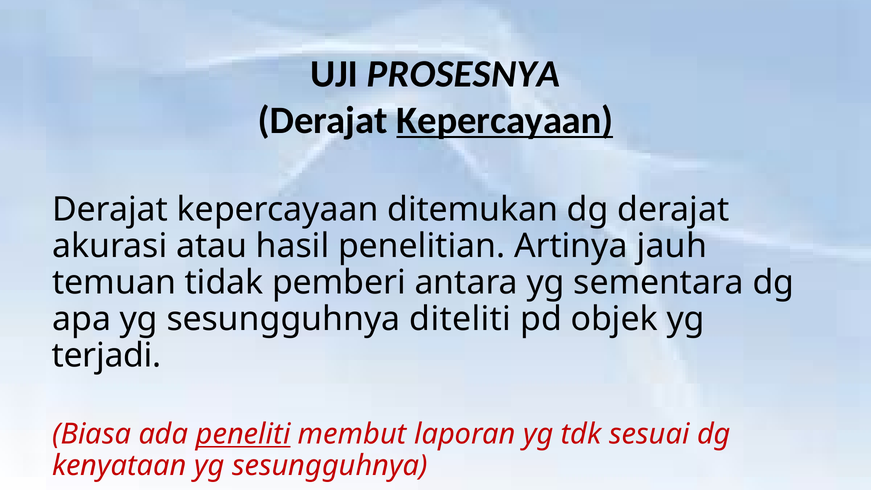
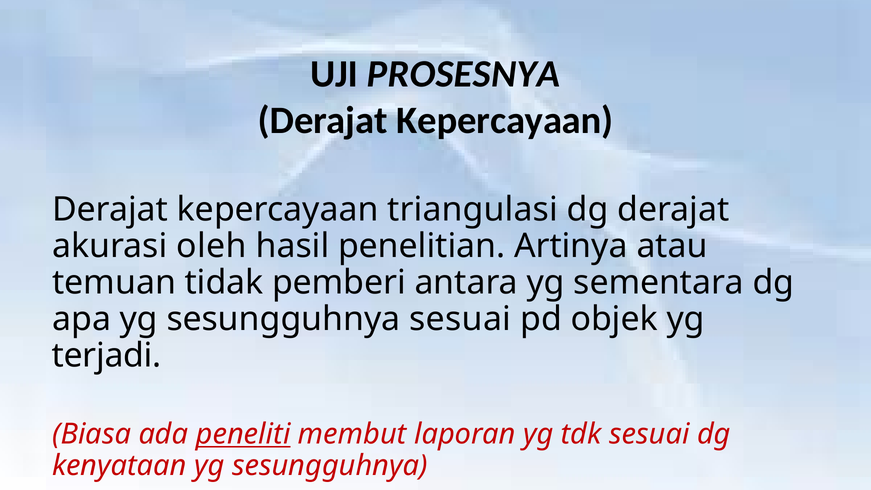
Kepercayaan at (505, 120) underline: present -> none
ditemukan: ditemukan -> triangulasi
atau: atau -> oleh
jauh: jauh -> atau
sesungguhnya diteliti: diteliti -> sesuai
